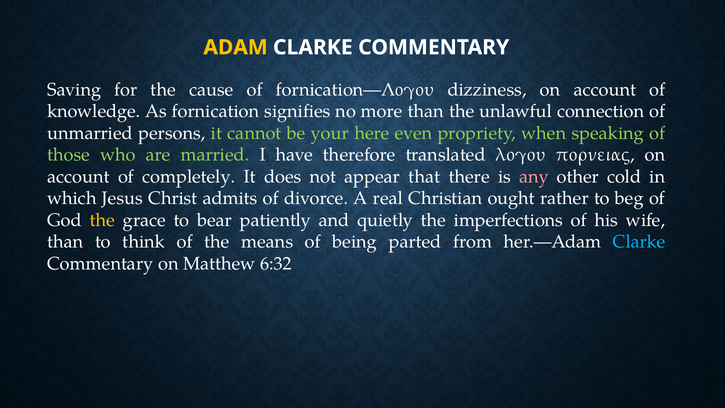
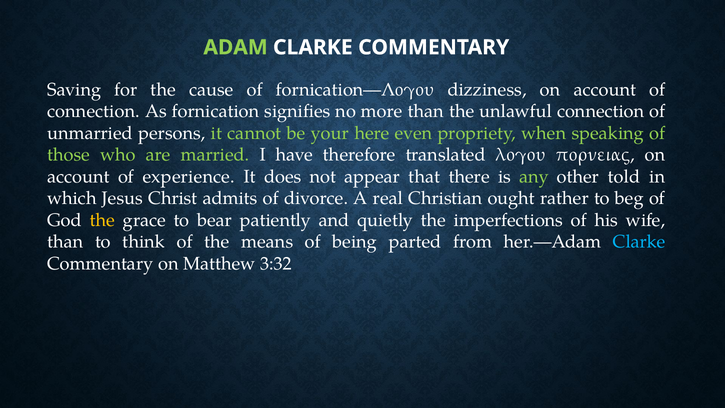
ADAM colour: yellow -> light green
knowledge at (94, 111): knowledge -> connection
completely: completely -> experience
any colour: pink -> light green
cold: cold -> told
6:32: 6:32 -> 3:32
